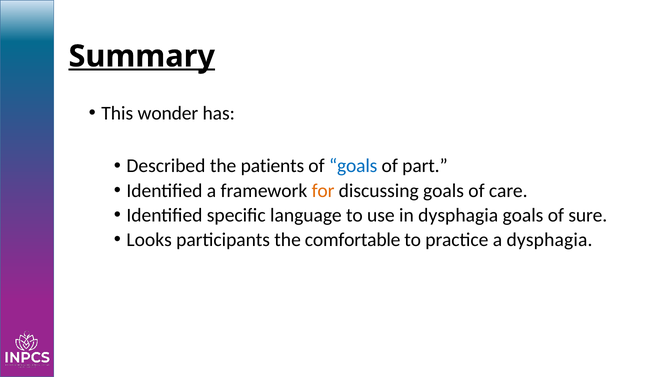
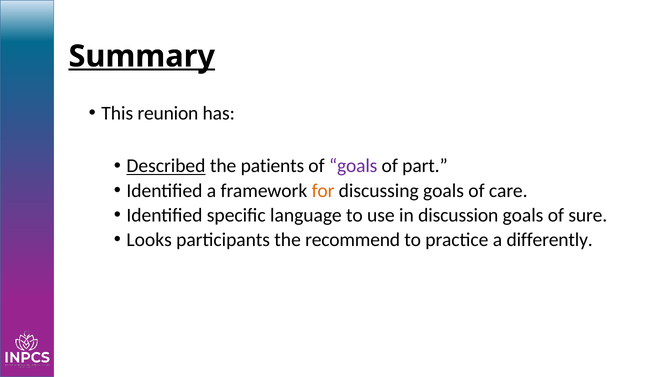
wonder: wonder -> reunion
Described underline: none -> present
goals at (353, 166) colour: blue -> purple
in dysphagia: dysphagia -> discussion
comfortable: comfortable -> recommend
a dysphagia: dysphagia -> differently
